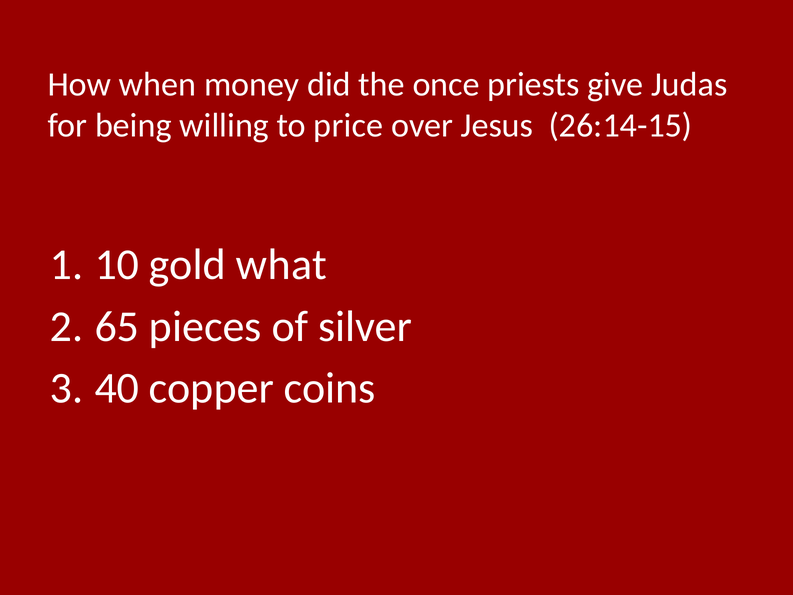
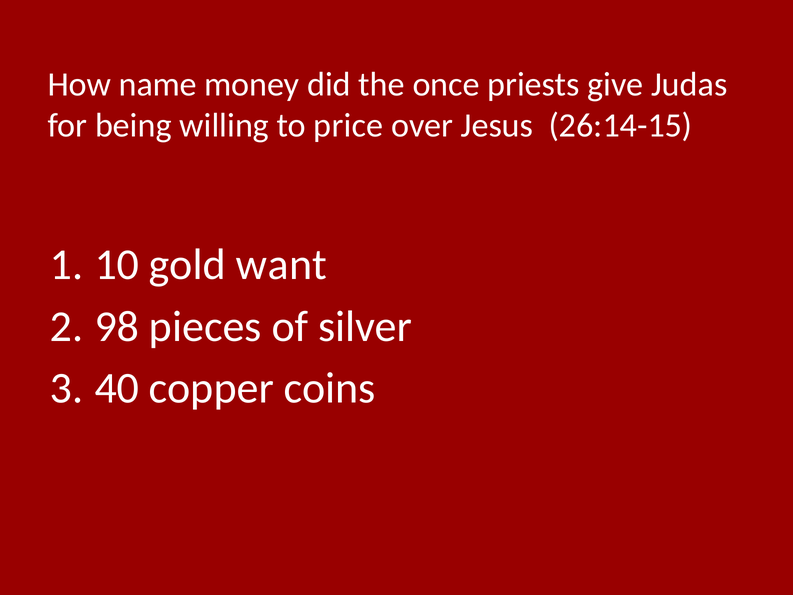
when: when -> name
what: what -> want
65: 65 -> 98
